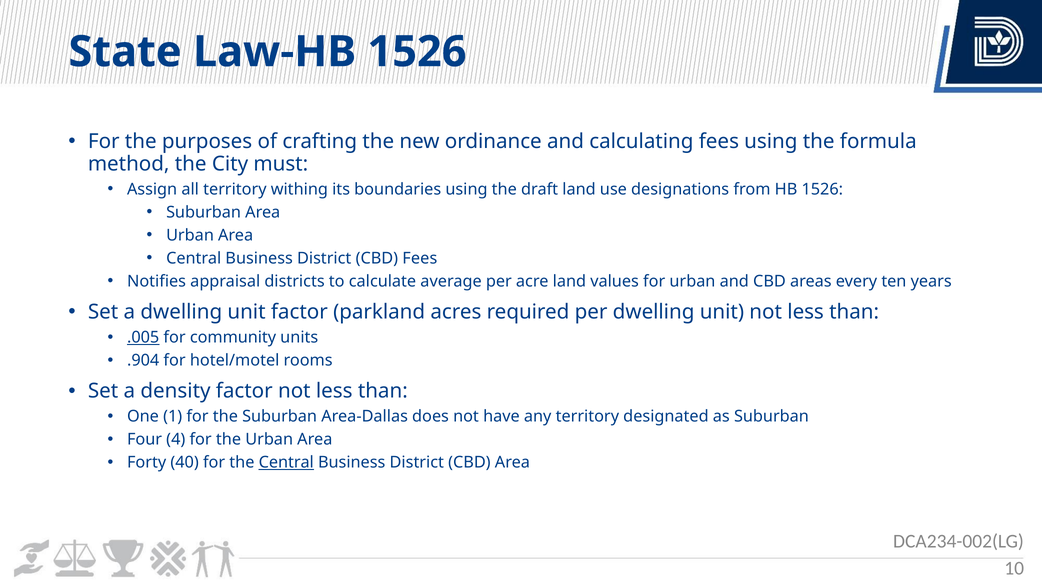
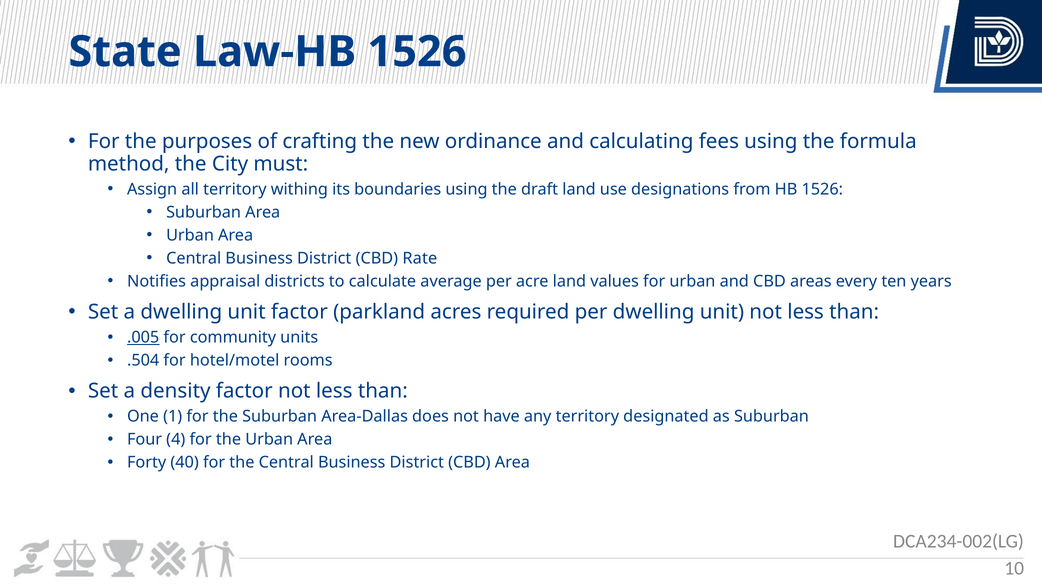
CBD Fees: Fees -> Rate
.904: .904 -> .504
Central at (286, 463) underline: present -> none
